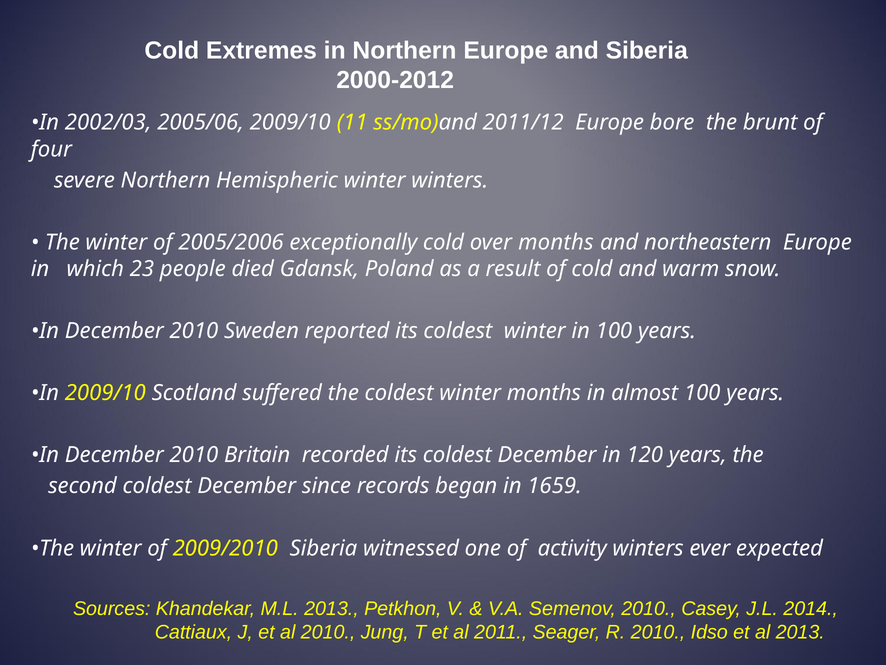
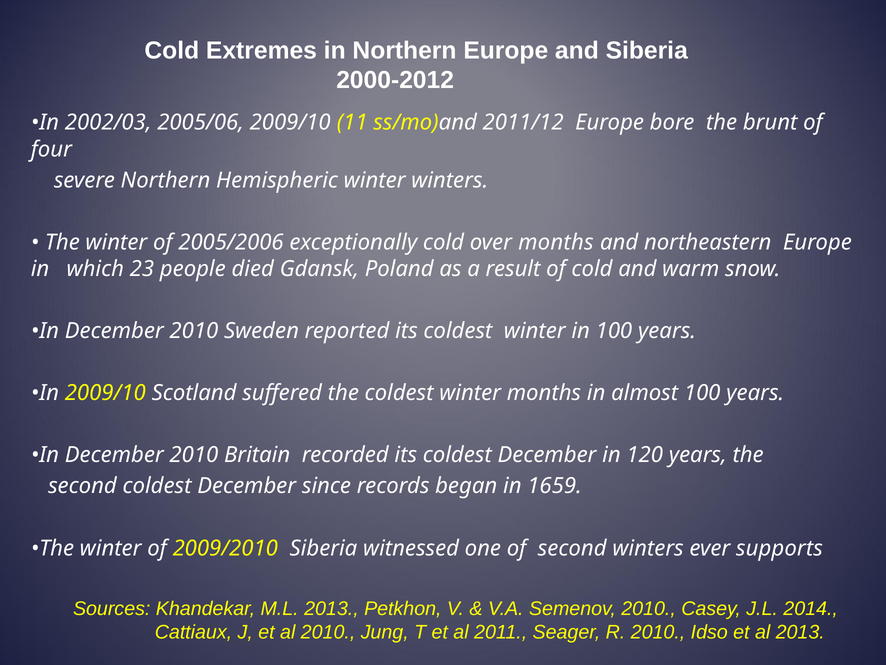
of activity: activity -> second
expected: expected -> supports
